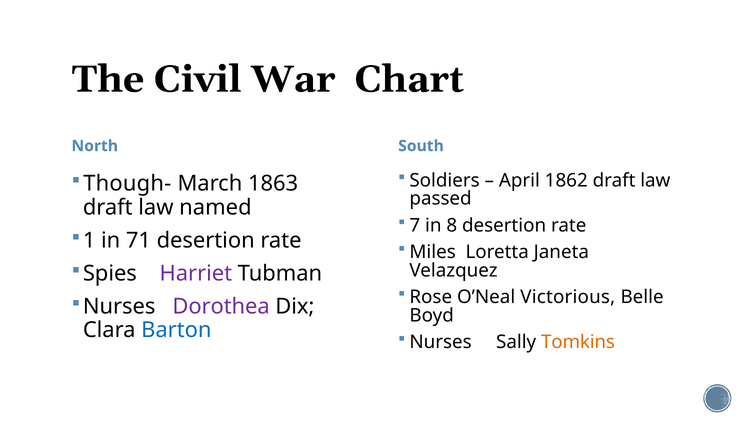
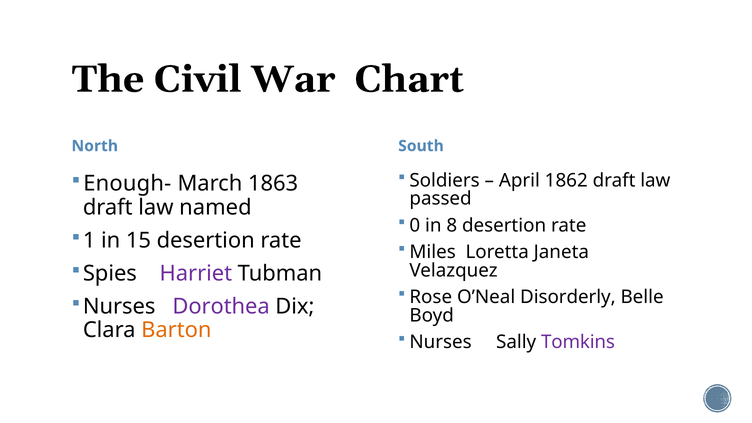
Though-: Though- -> Enough-
7: 7 -> 0
71: 71 -> 15
Victorious: Victorious -> Disorderly
Barton colour: blue -> orange
Tomkins colour: orange -> purple
